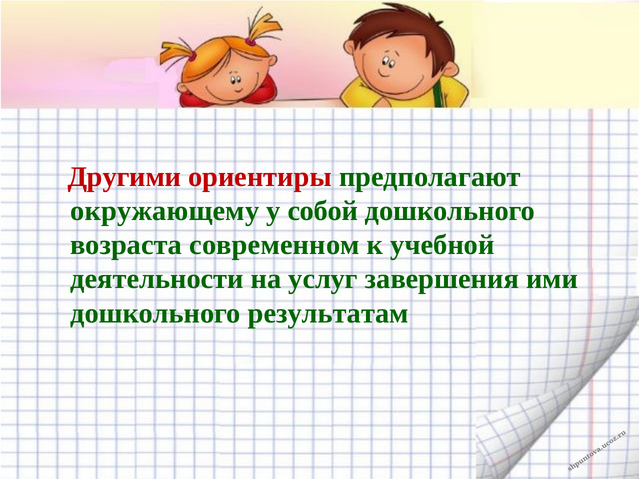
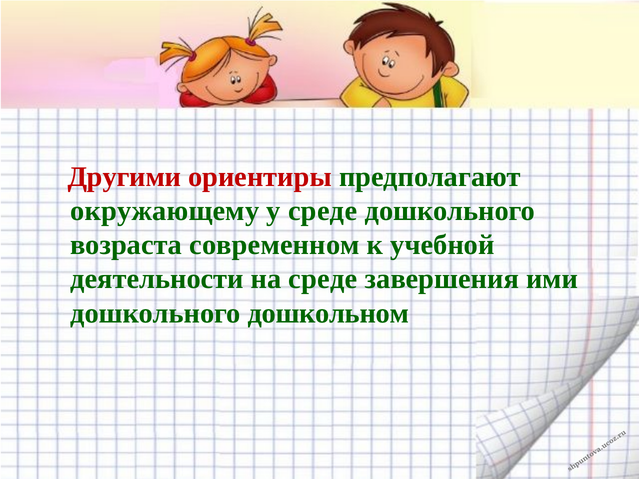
у собой: собой -> среде
на услуг: услуг -> среде
результатам: результатам -> дошкольном
